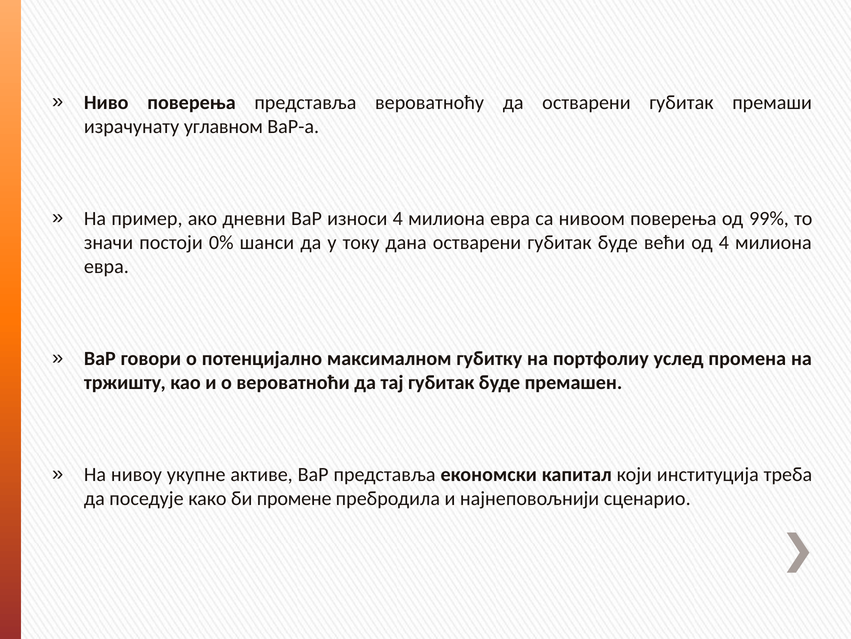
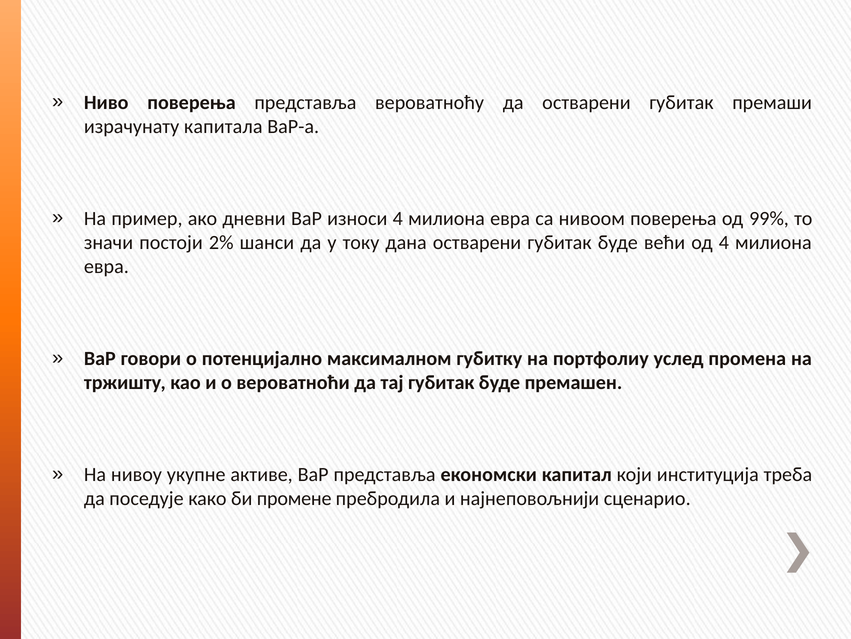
углавном: углавном -> капитала
0%: 0% -> 2%
